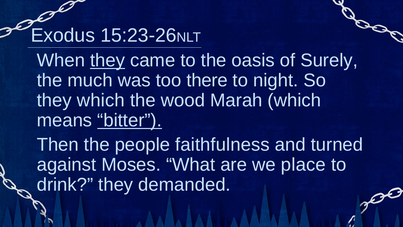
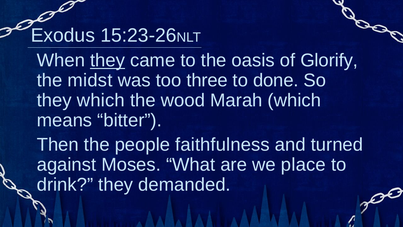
Surely: Surely -> Glorify
much: much -> midst
there: there -> three
night: night -> done
bitter underline: present -> none
